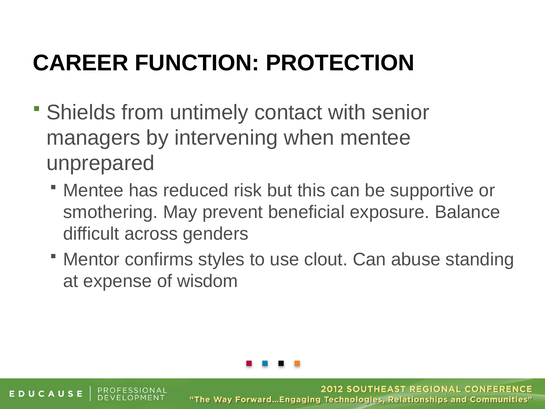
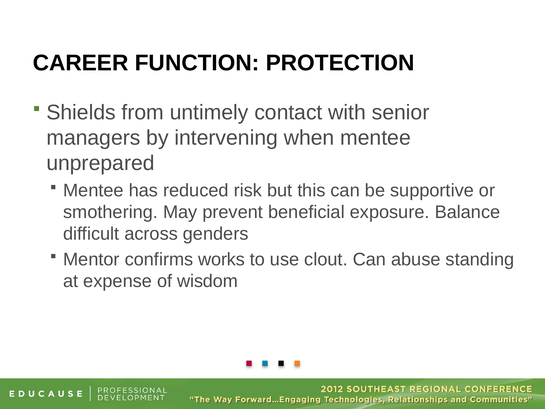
styles: styles -> works
